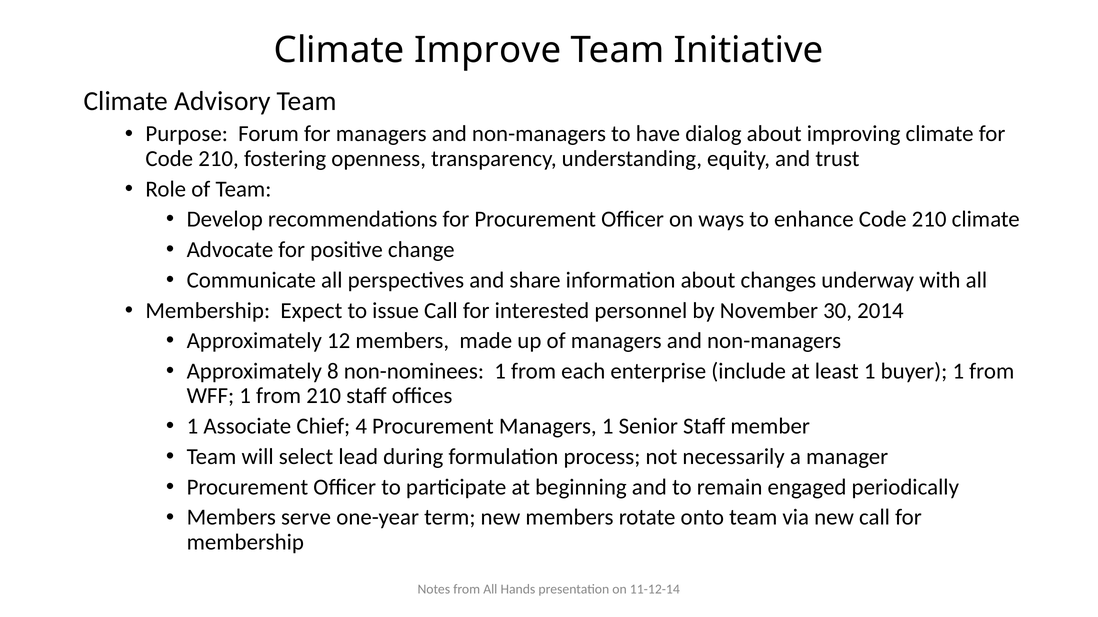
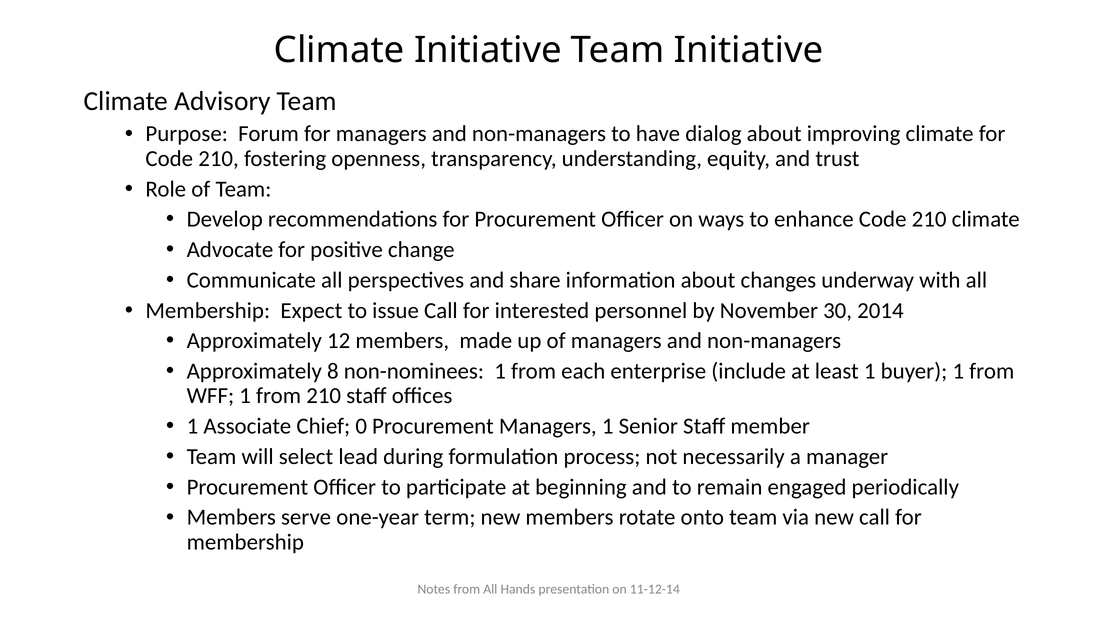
Climate Improve: Improve -> Initiative
4: 4 -> 0
